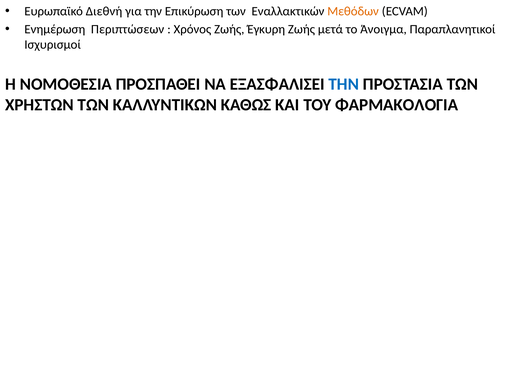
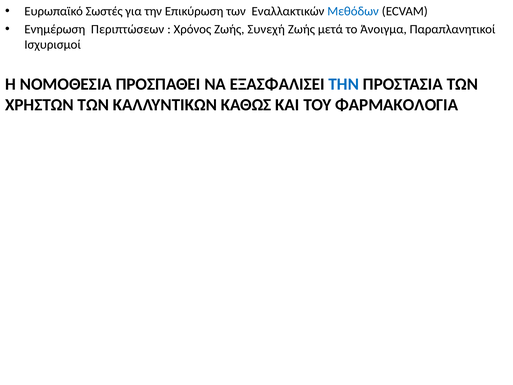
Διεθνή: Διεθνή -> Σωστές
Μεθόδων colour: orange -> blue
Έγκυρη: Έγκυρη -> Συνεχή
